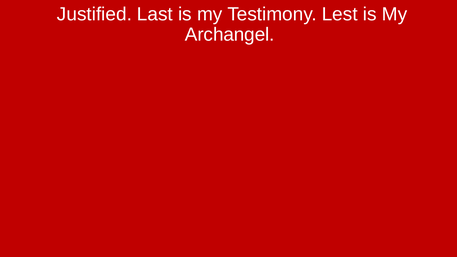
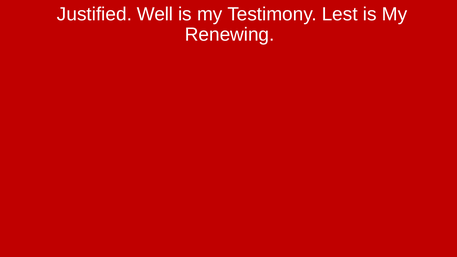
Last: Last -> Well
Archangel: Archangel -> Renewing
